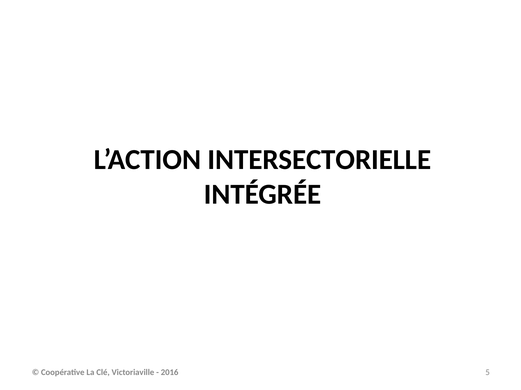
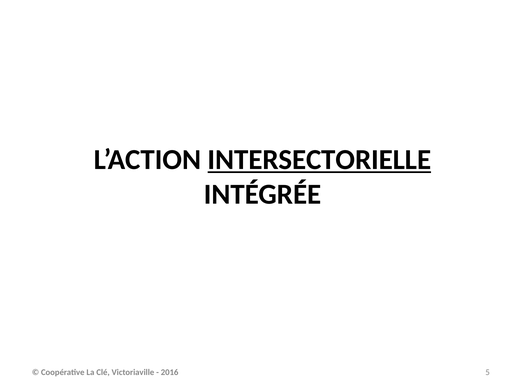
INTERSECTORIELLE underline: none -> present
